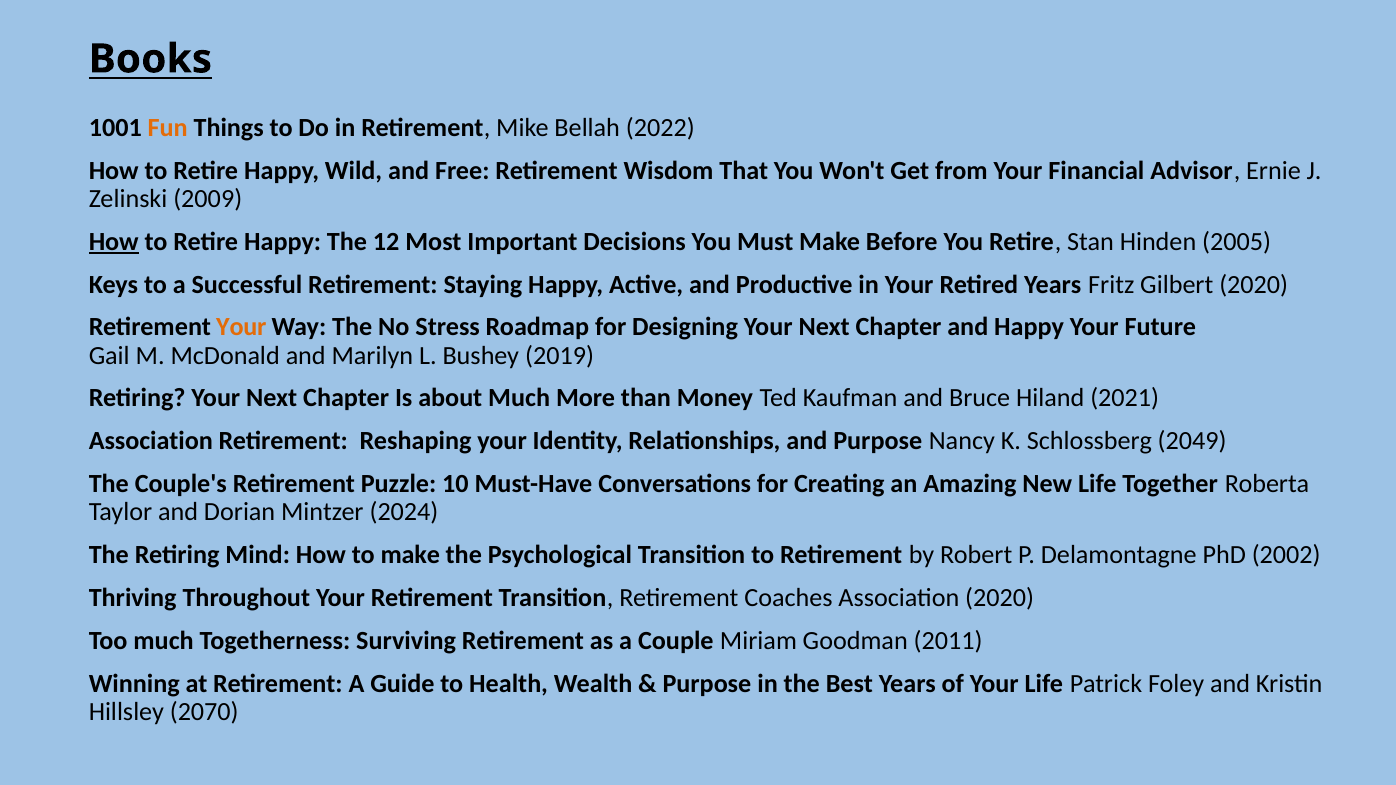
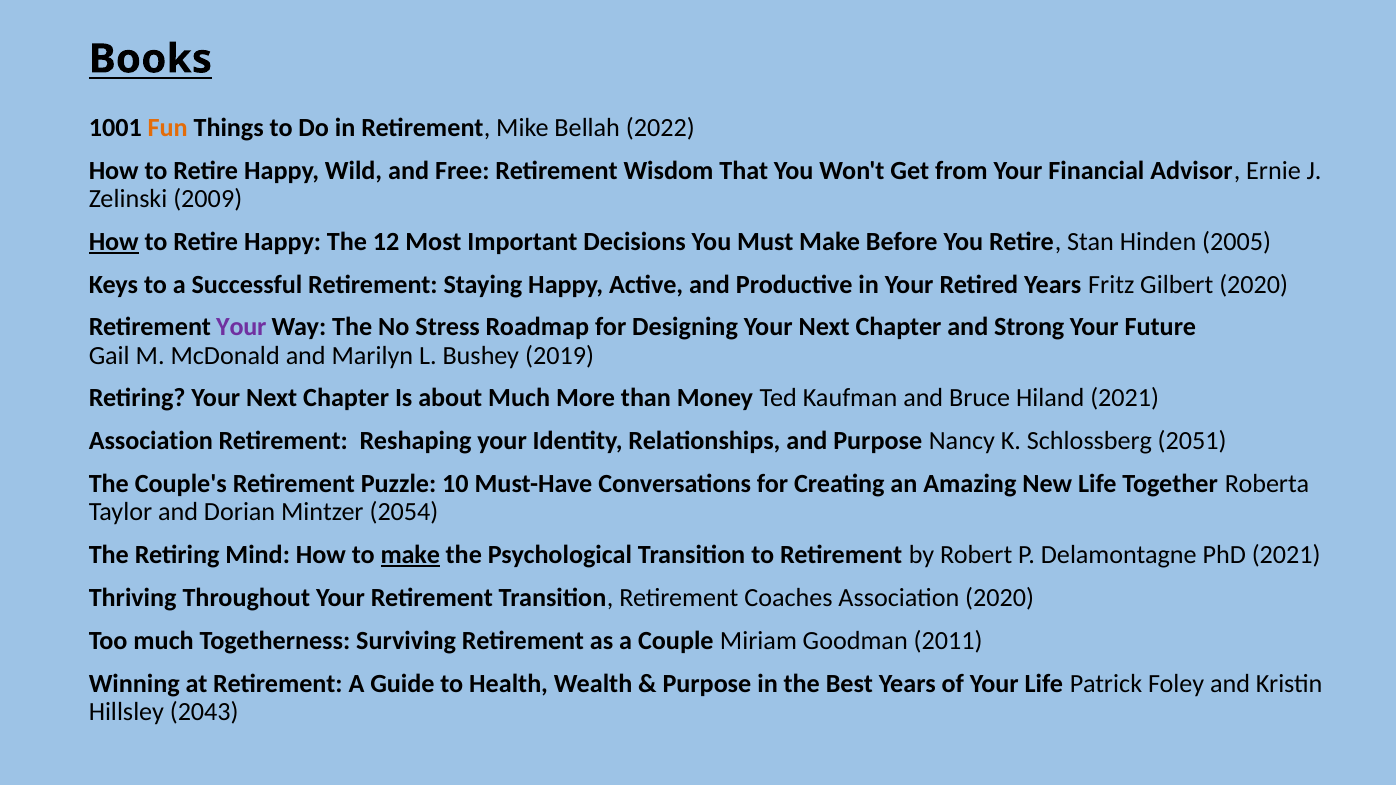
Your at (241, 327) colour: orange -> purple
and Happy: Happy -> Strong
2049: 2049 -> 2051
2024: 2024 -> 2054
make at (410, 555) underline: none -> present
PhD 2002: 2002 -> 2021
2070: 2070 -> 2043
